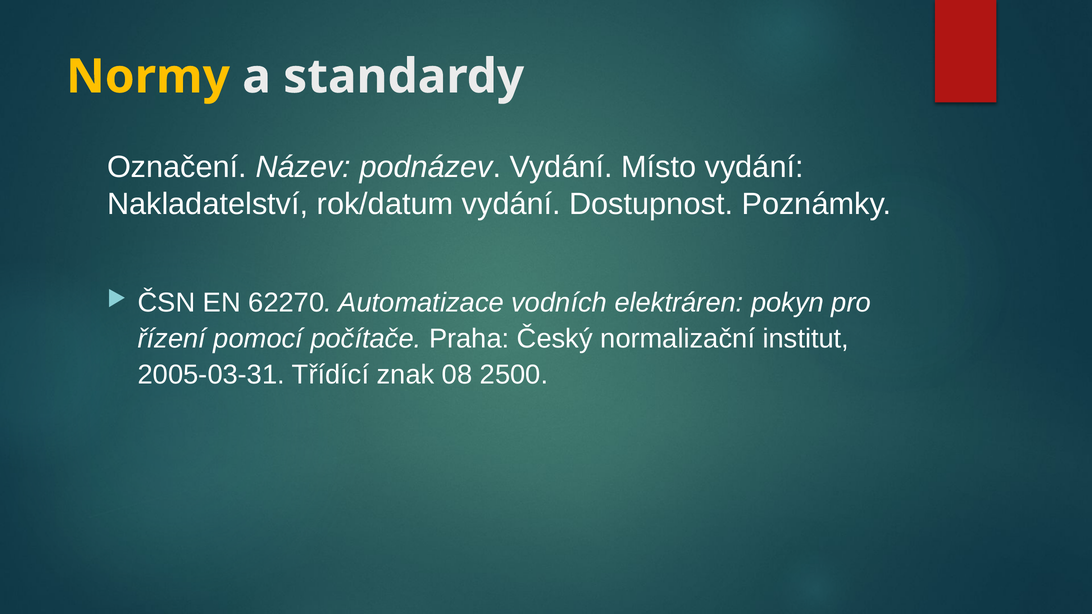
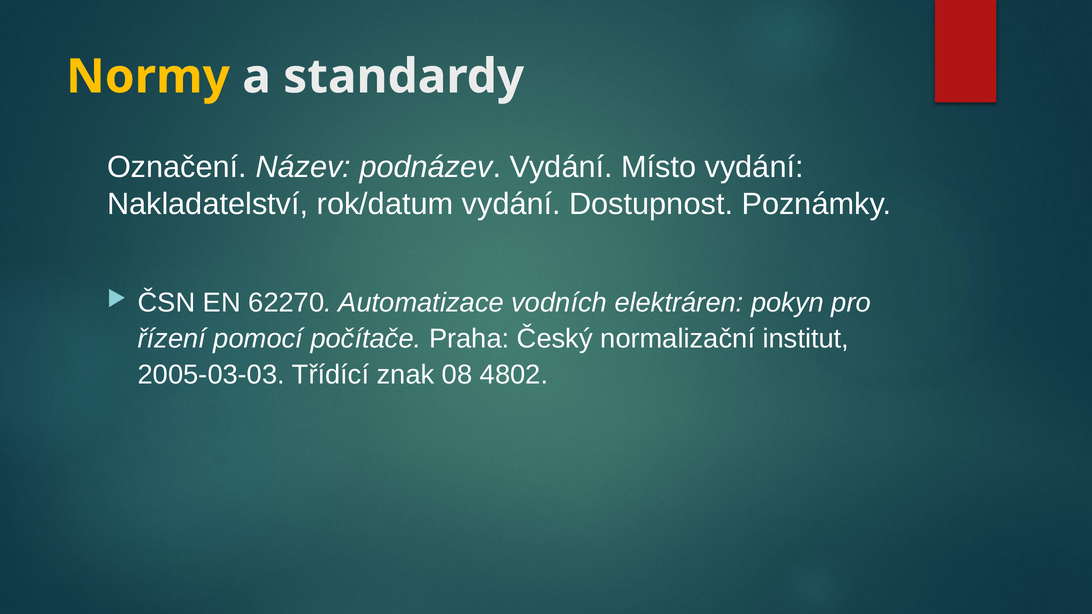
2005-03-31: 2005-03-31 -> 2005-03-03
2500: 2500 -> 4802
